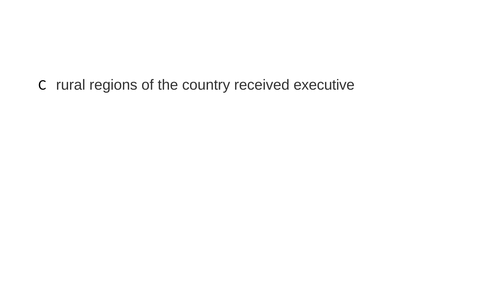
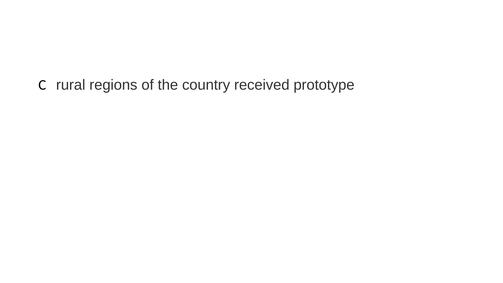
executive: executive -> prototype
